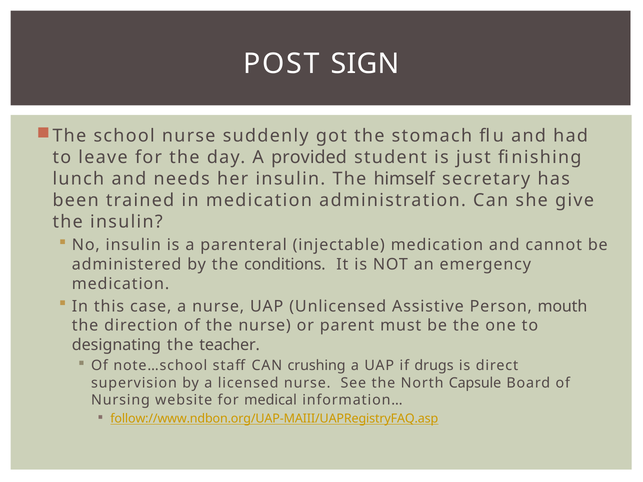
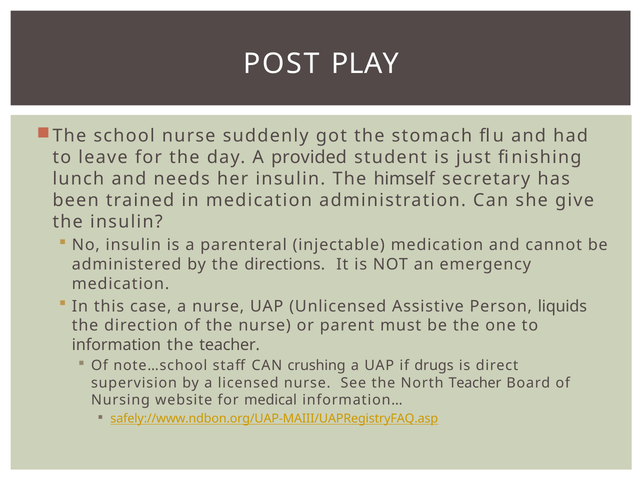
SIGN: SIGN -> PLAY
conditions: conditions -> directions
mouth: mouth -> liquids
designating: designating -> information
North Capsule: Capsule -> Teacher
follow://www.ndbon.org/UAP-MAIII/UAPRegistryFAQ.asp: follow://www.ndbon.org/UAP-MAIII/UAPRegistryFAQ.asp -> safely://www.ndbon.org/UAP-MAIII/UAPRegistryFAQ.asp
